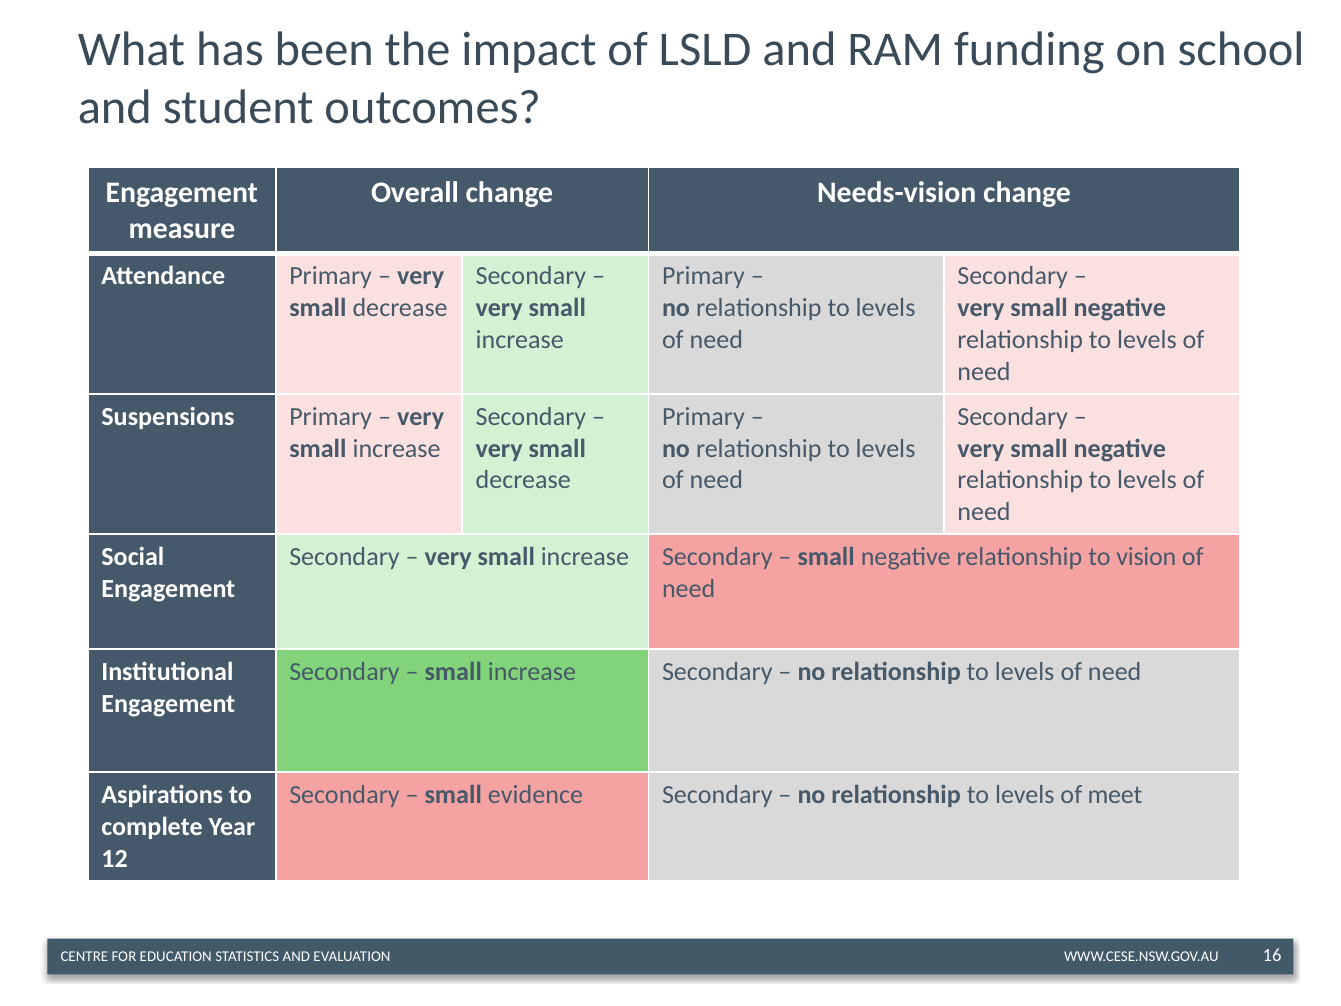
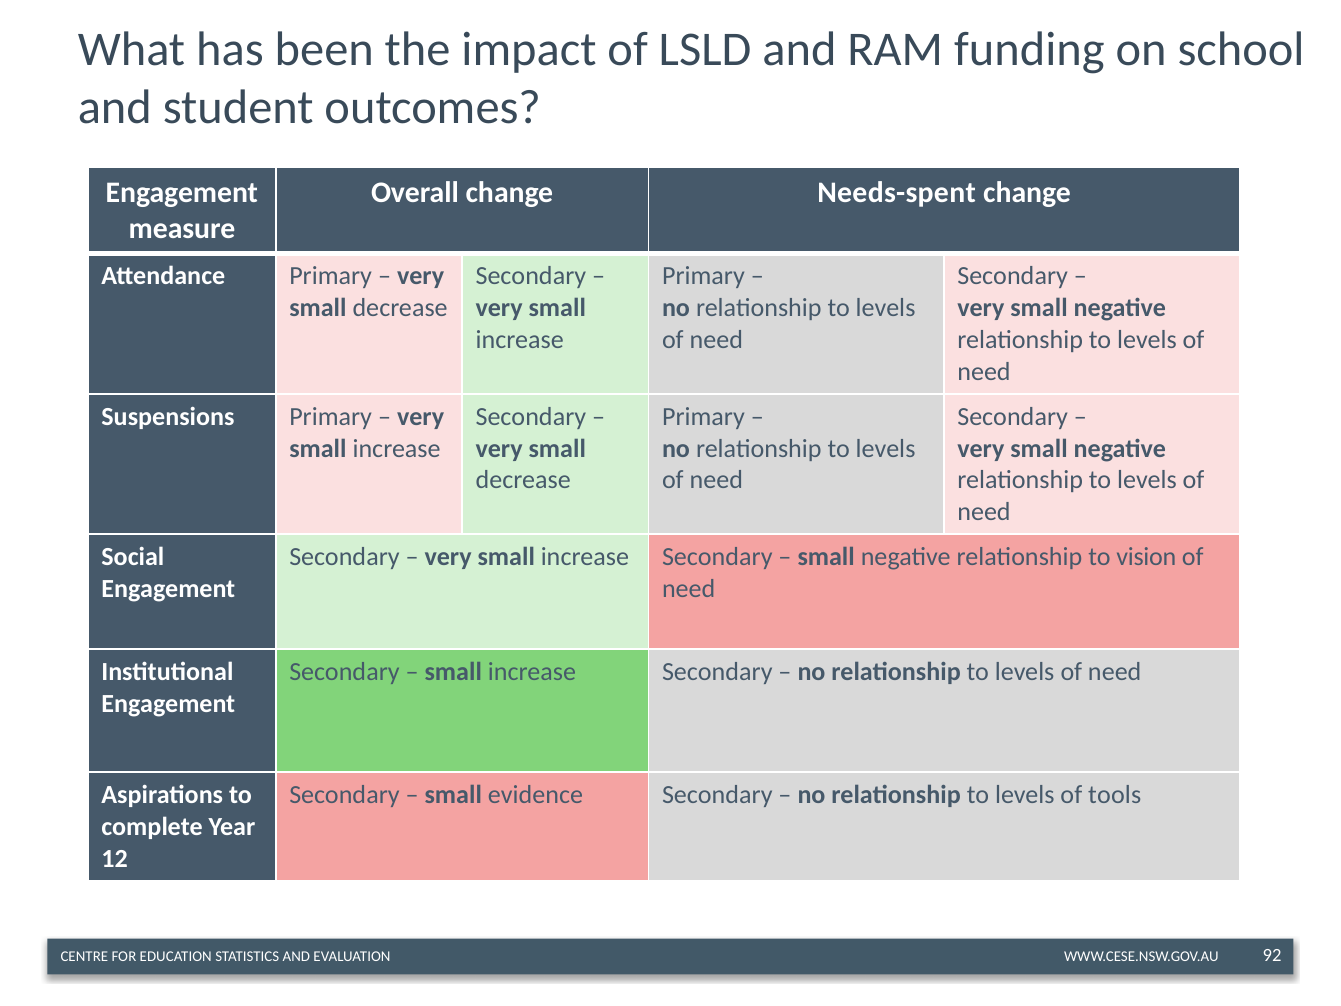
Needs-vision: Needs-vision -> Needs-spent
meet: meet -> tools
16: 16 -> 92
